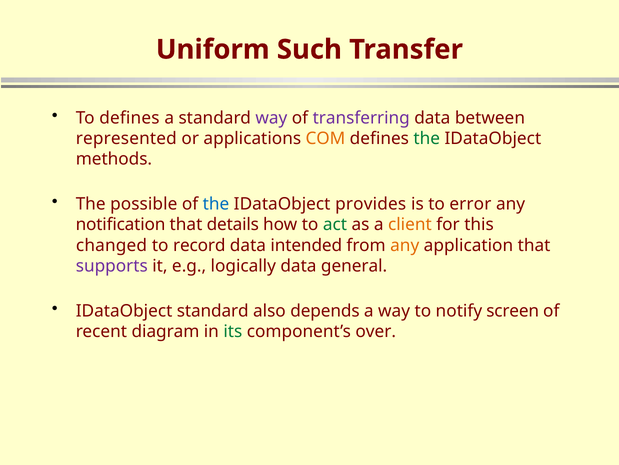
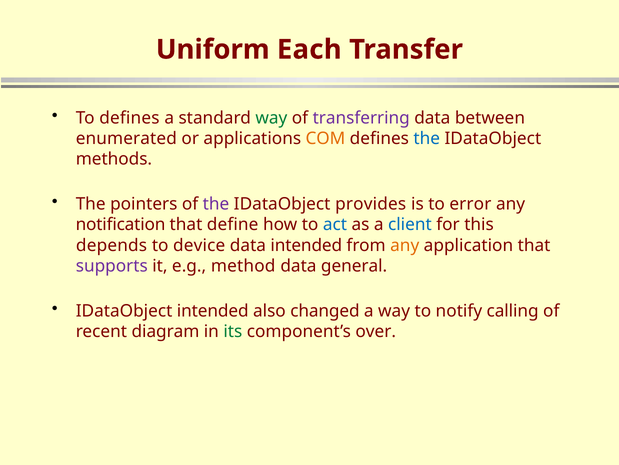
Such: Such -> Each
way at (271, 118) colour: purple -> green
represented: represented -> enumerated
the at (427, 138) colour: green -> blue
possible: possible -> pointers
the at (216, 204) colour: blue -> purple
details: details -> define
act colour: green -> blue
client colour: orange -> blue
changed: changed -> depends
record: record -> device
logically: logically -> method
IDataObject standard: standard -> intended
depends: depends -> changed
screen: screen -> calling
